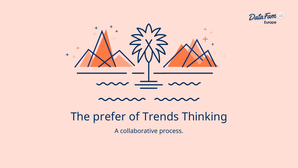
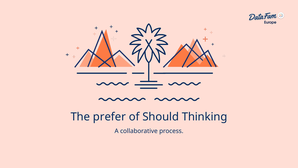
Trends: Trends -> Should
